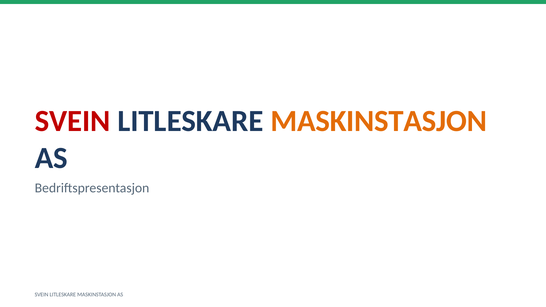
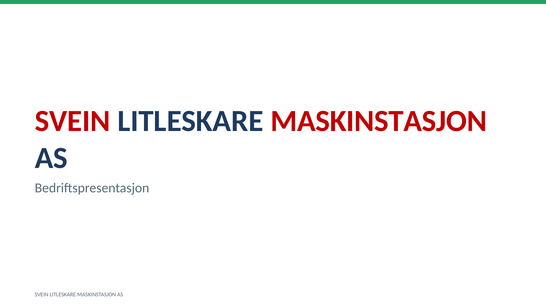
MASKINSTASJON at (379, 121) colour: orange -> red
